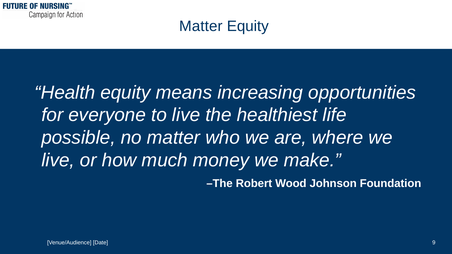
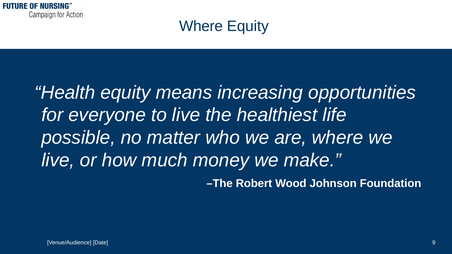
Matter at (201, 26): Matter -> Where
